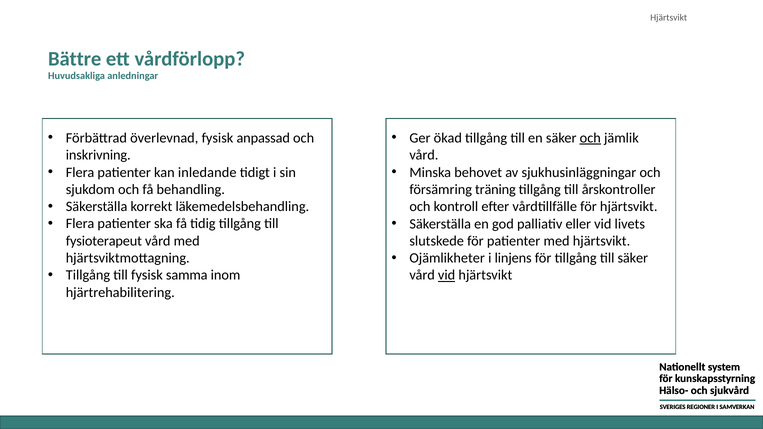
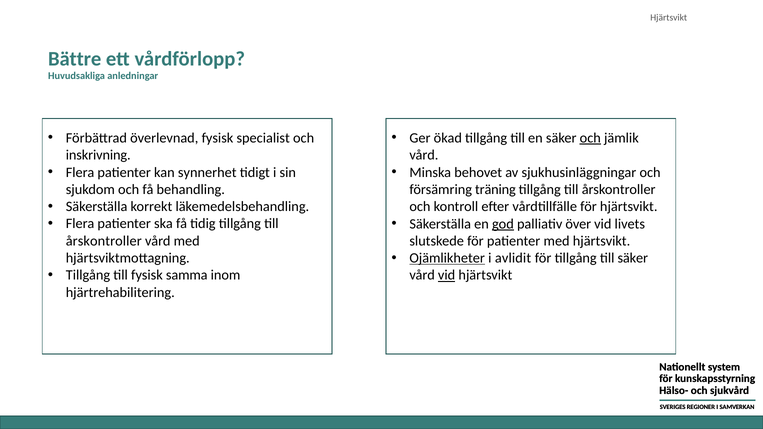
anpassad: anpassad -> specialist
inledande: inledande -> synnerhet
god underline: none -> present
eller: eller -> över
fysioterapeut at (104, 241): fysioterapeut -> årskontroller
Ojämlikheter underline: none -> present
linjens: linjens -> avlidit
